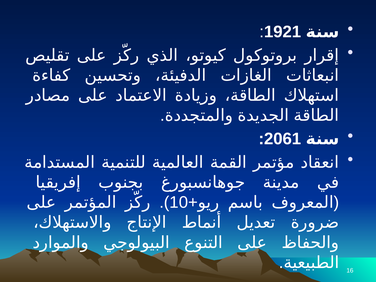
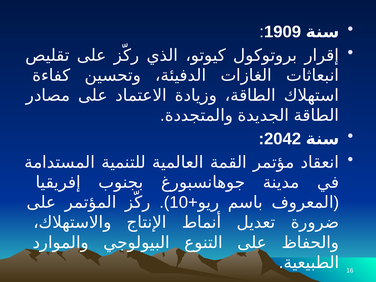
1921: 1921 -> 1909
2061: 2061 -> 2042
